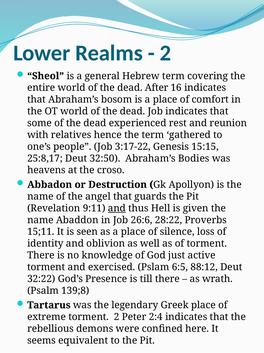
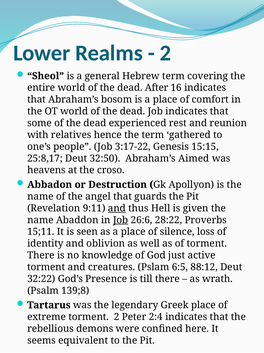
Bodies: Bodies -> Aimed
Job at (121, 219) underline: none -> present
exercised: exercised -> creatures
